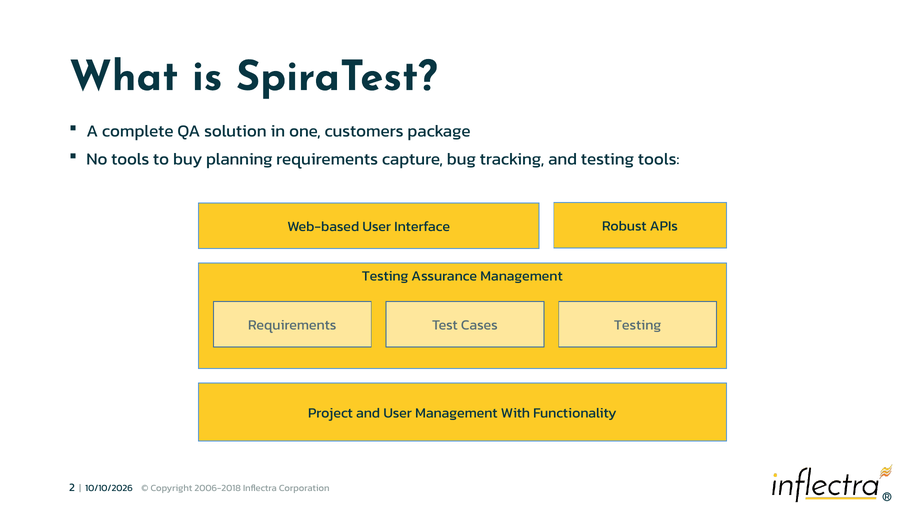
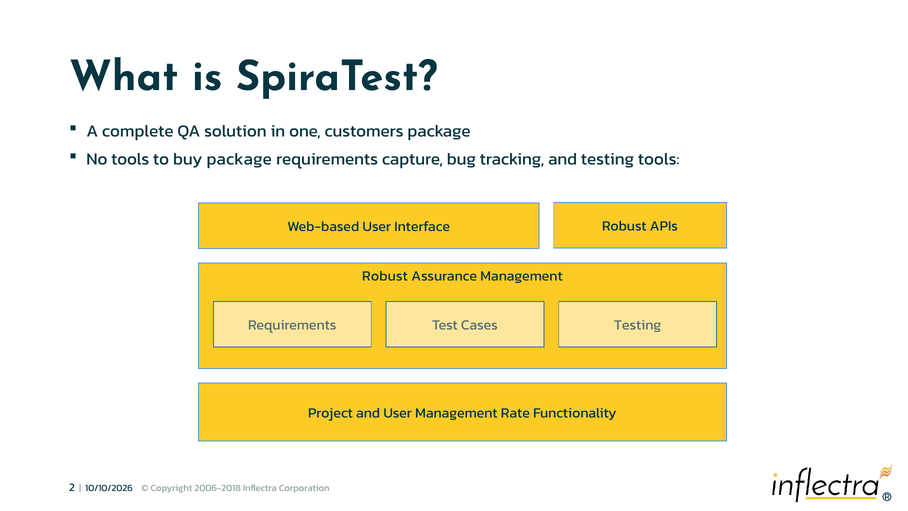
buy planning: planning -> package
Testing at (385, 276): Testing -> Robust
With: With -> Rate
